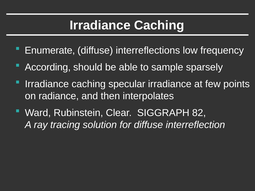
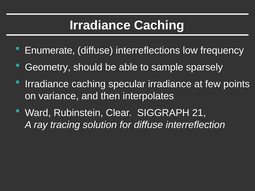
According: According -> Geometry
radiance: radiance -> variance
82: 82 -> 21
